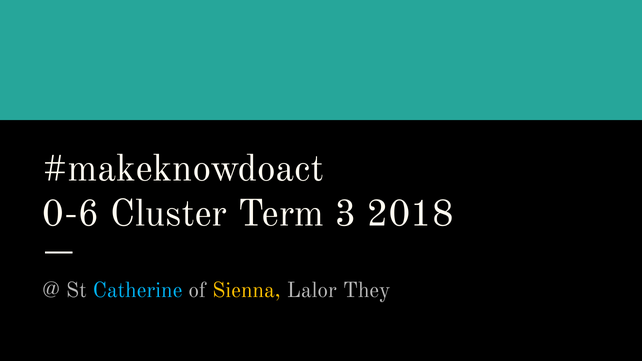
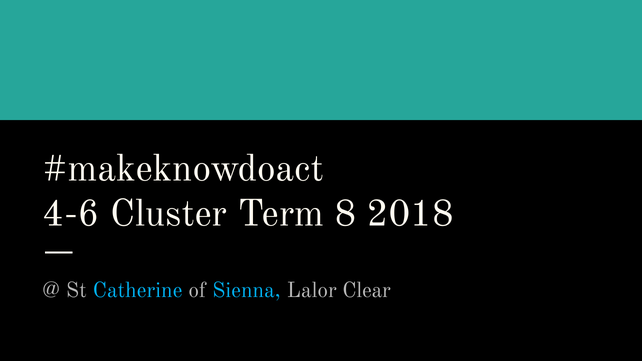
0-6: 0-6 -> 4-6
3: 3 -> 8
Sienna colour: yellow -> light blue
They: They -> Clear
